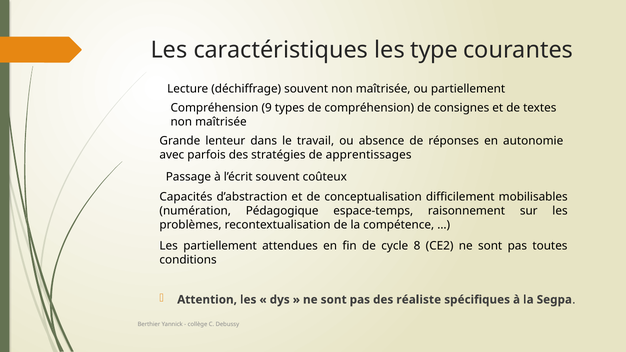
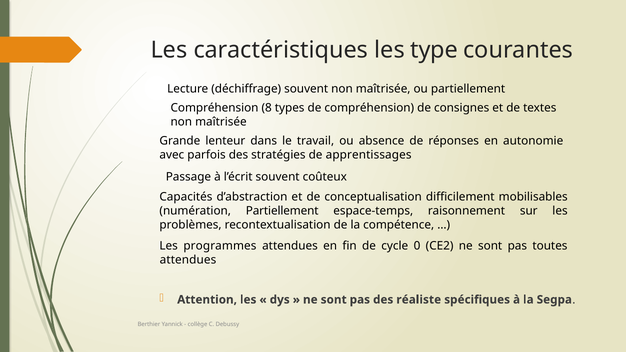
9: 9 -> 8
numération Pédagogique: Pédagogique -> Partiellement
Les partiellement: partiellement -> programmes
8: 8 -> 0
conditions at (188, 260): conditions -> attendues
